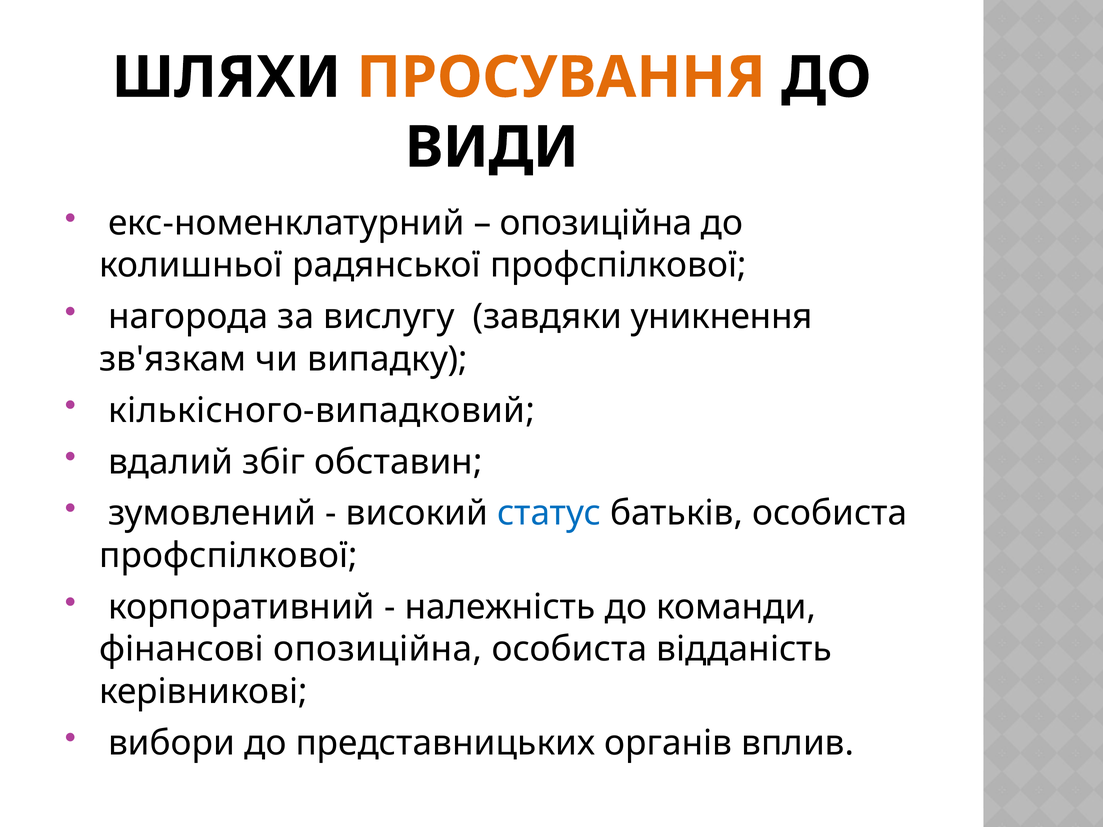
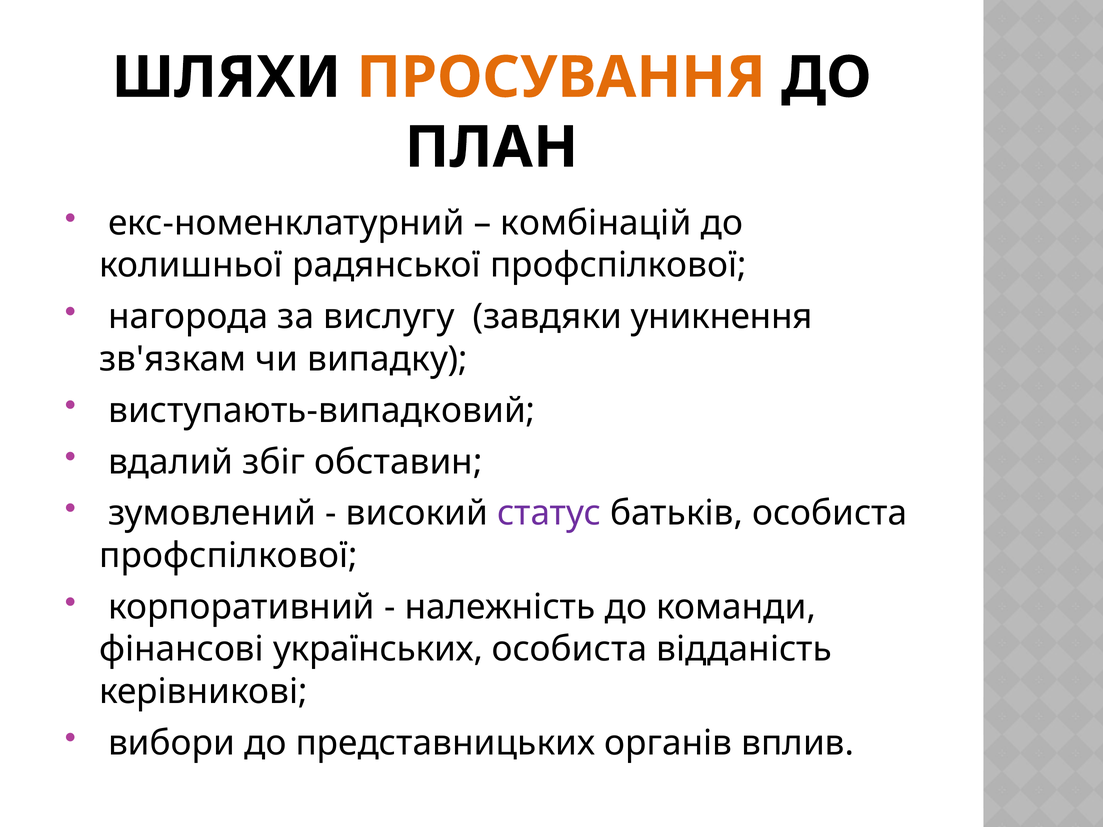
ВИДИ: ВИДИ -> ПЛАН
опозиційна at (596, 223): опозиційна -> комбінацій
кількісного-випадковий: кількісного-випадковий -> виступають-випадковий
статус colour: blue -> purple
фінансові опозиційна: опозиційна -> українських
